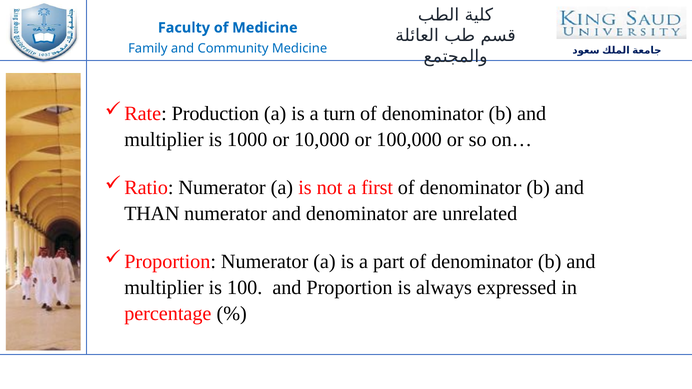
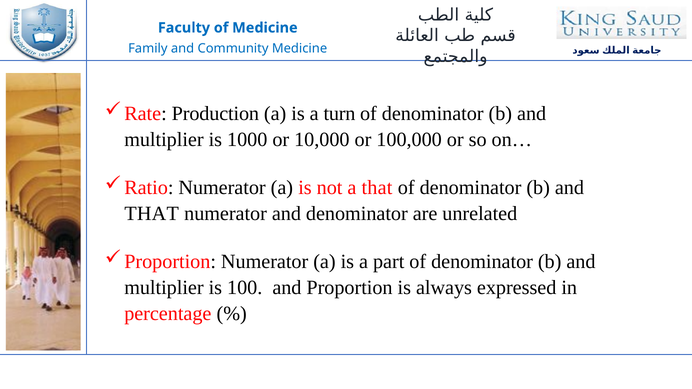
a first: first -> that
THAN at (152, 214): THAN -> THAT
